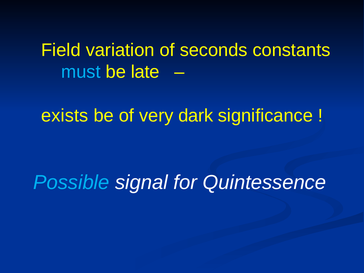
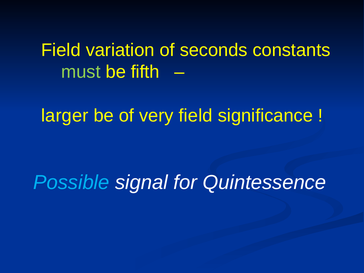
must colour: light blue -> light green
late: late -> fifth
exists: exists -> larger
very dark: dark -> field
